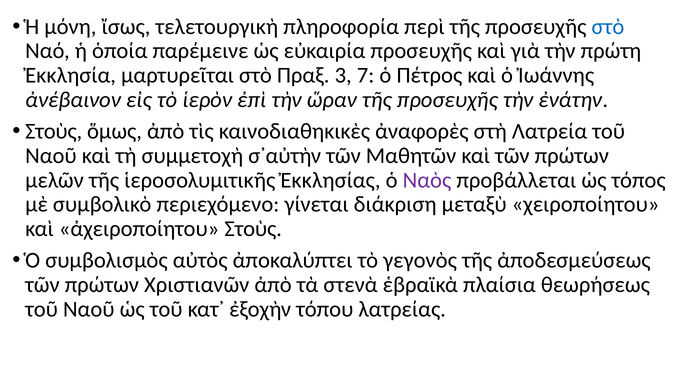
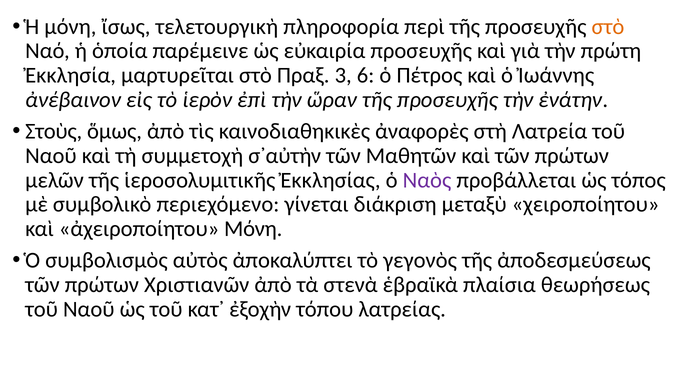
στὸ at (608, 27) colour: blue -> orange
7: 7 -> 6
ἀχειροποίητου Στοὺς: Στοὺς -> Μόνη
